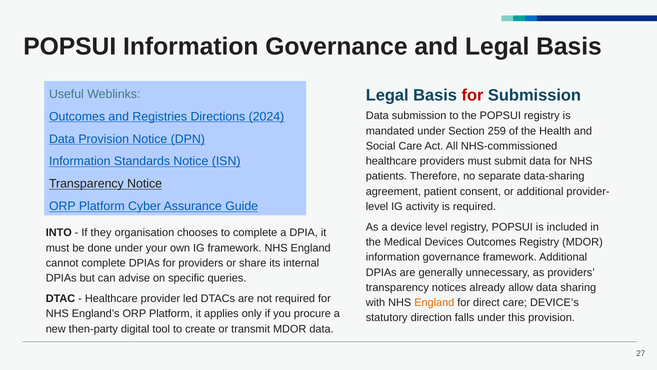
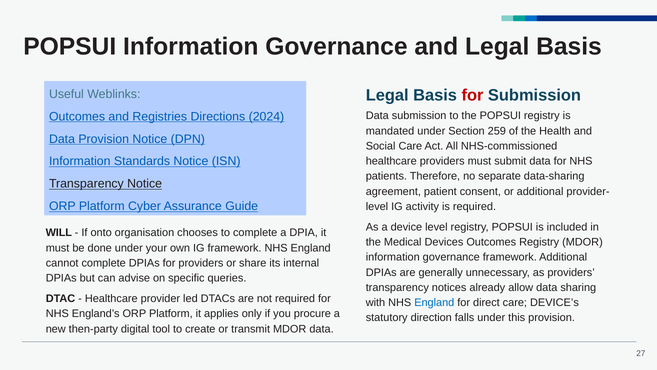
INTO: INTO -> WILL
they: they -> onto
England at (434, 302) colour: orange -> blue
